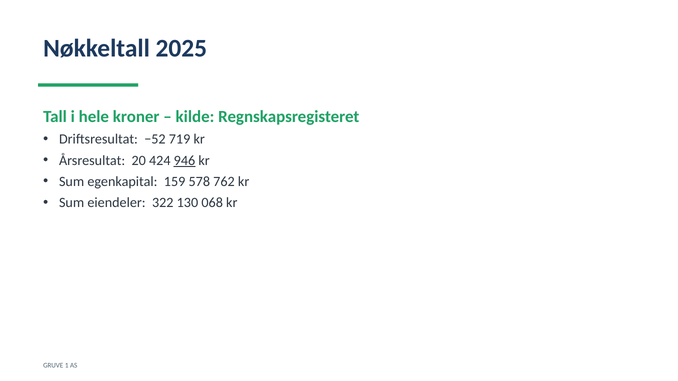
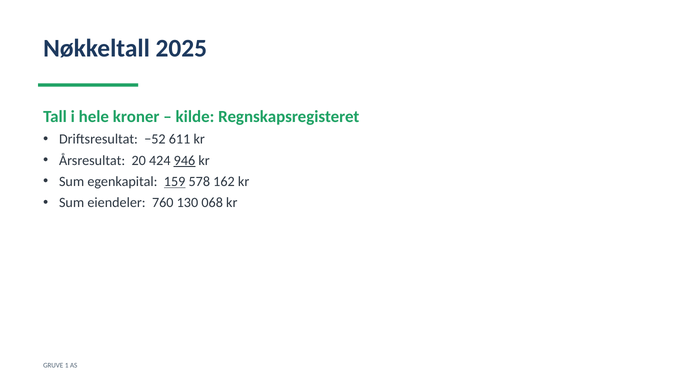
719: 719 -> 611
159 underline: none -> present
762: 762 -> 162
322: 322 -> 760
